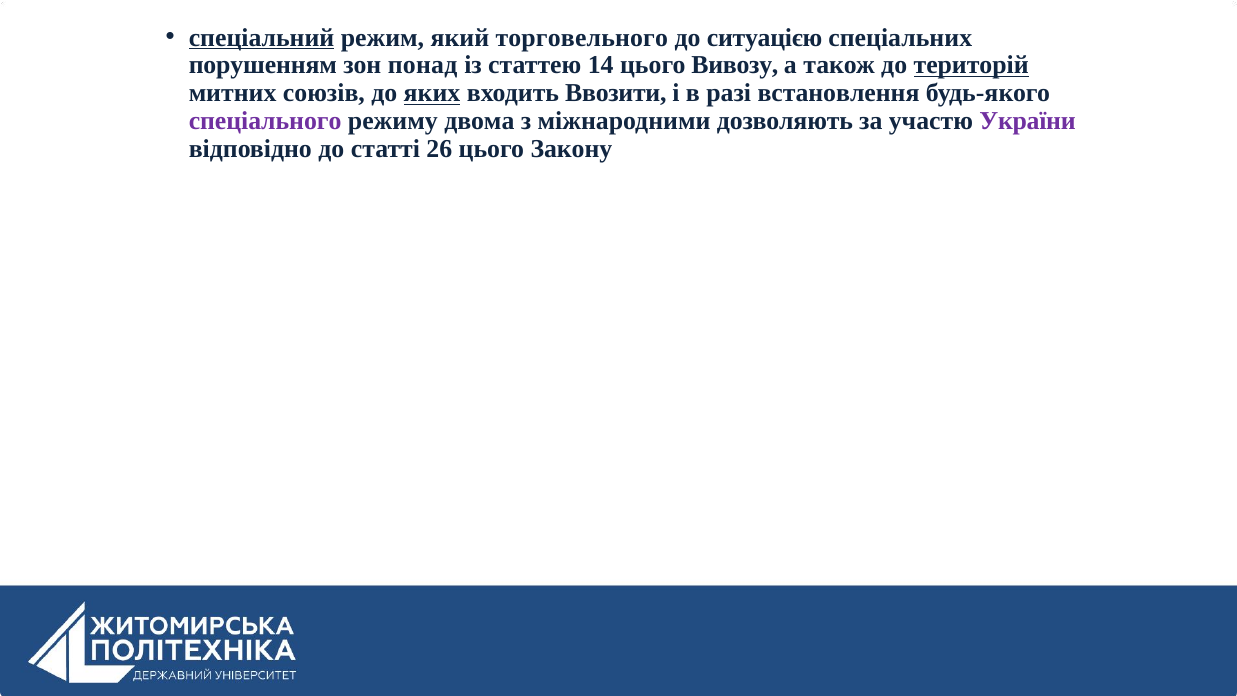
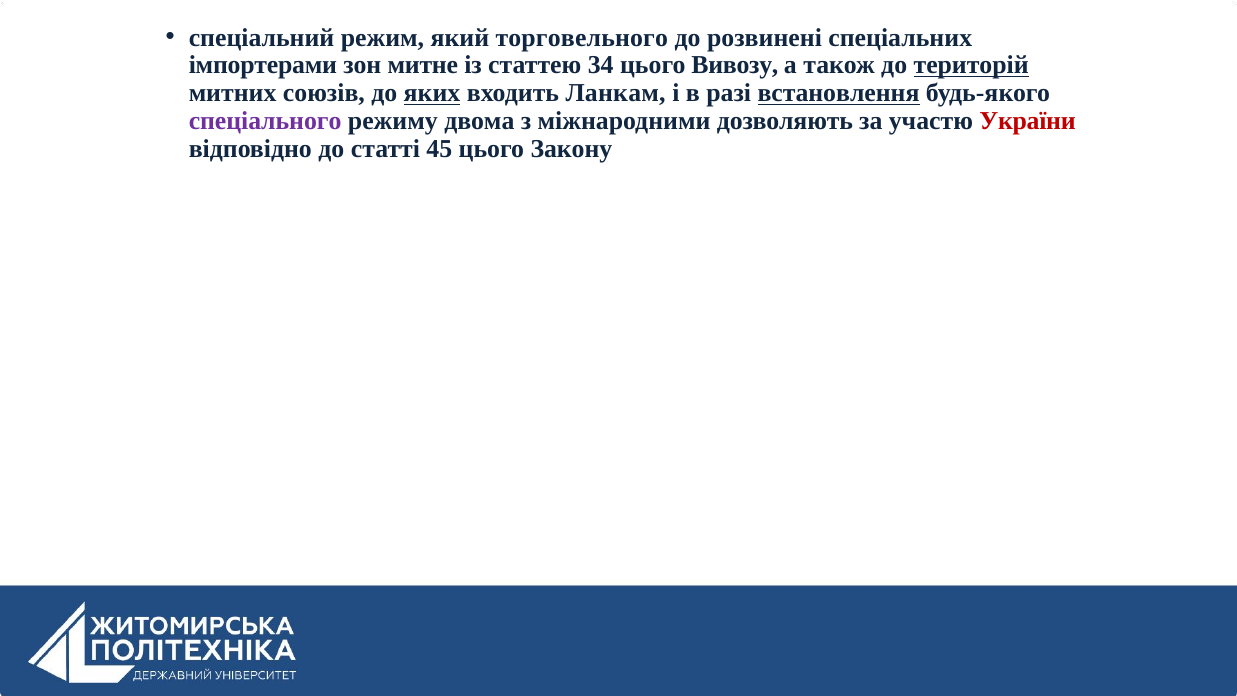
спеціальний underline: present -> none
ситуацією: ситуацією -> розвинені
порушенням: порушенням -> імпортерами
понад: понад -> митне
14: 14 -> 34
Ввозити: Ввозити -> Ланкам
встановлення underline: none -> present
України colour: purple -> red
26: 26 -> 45
